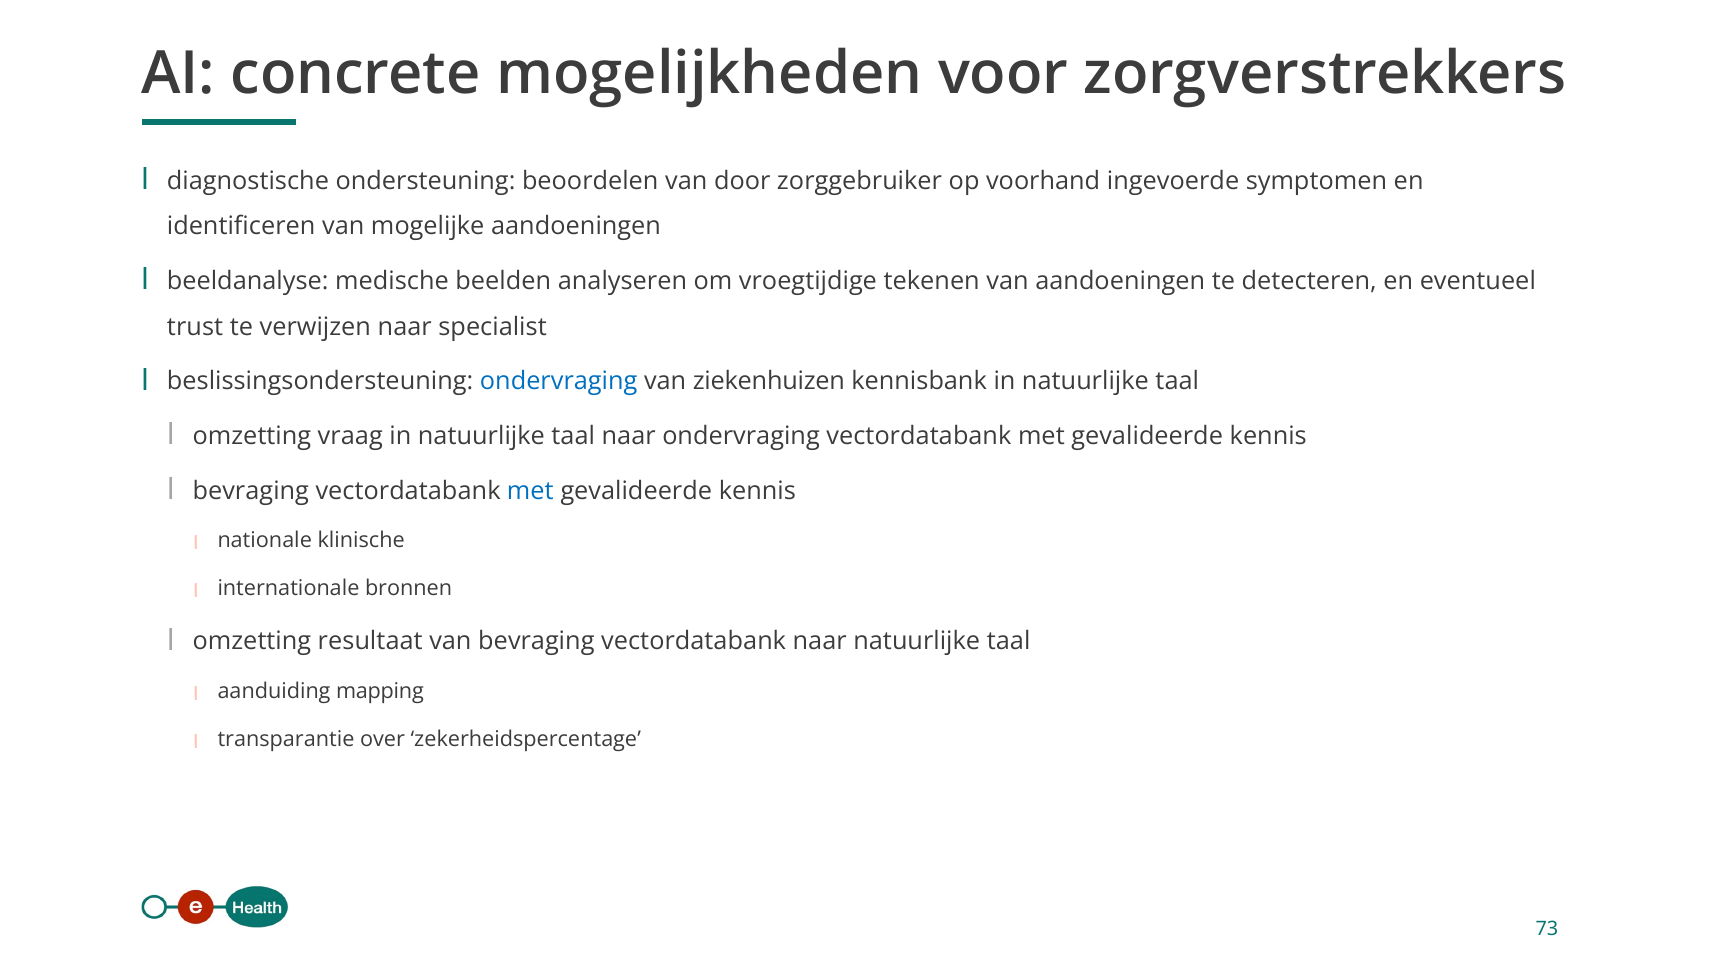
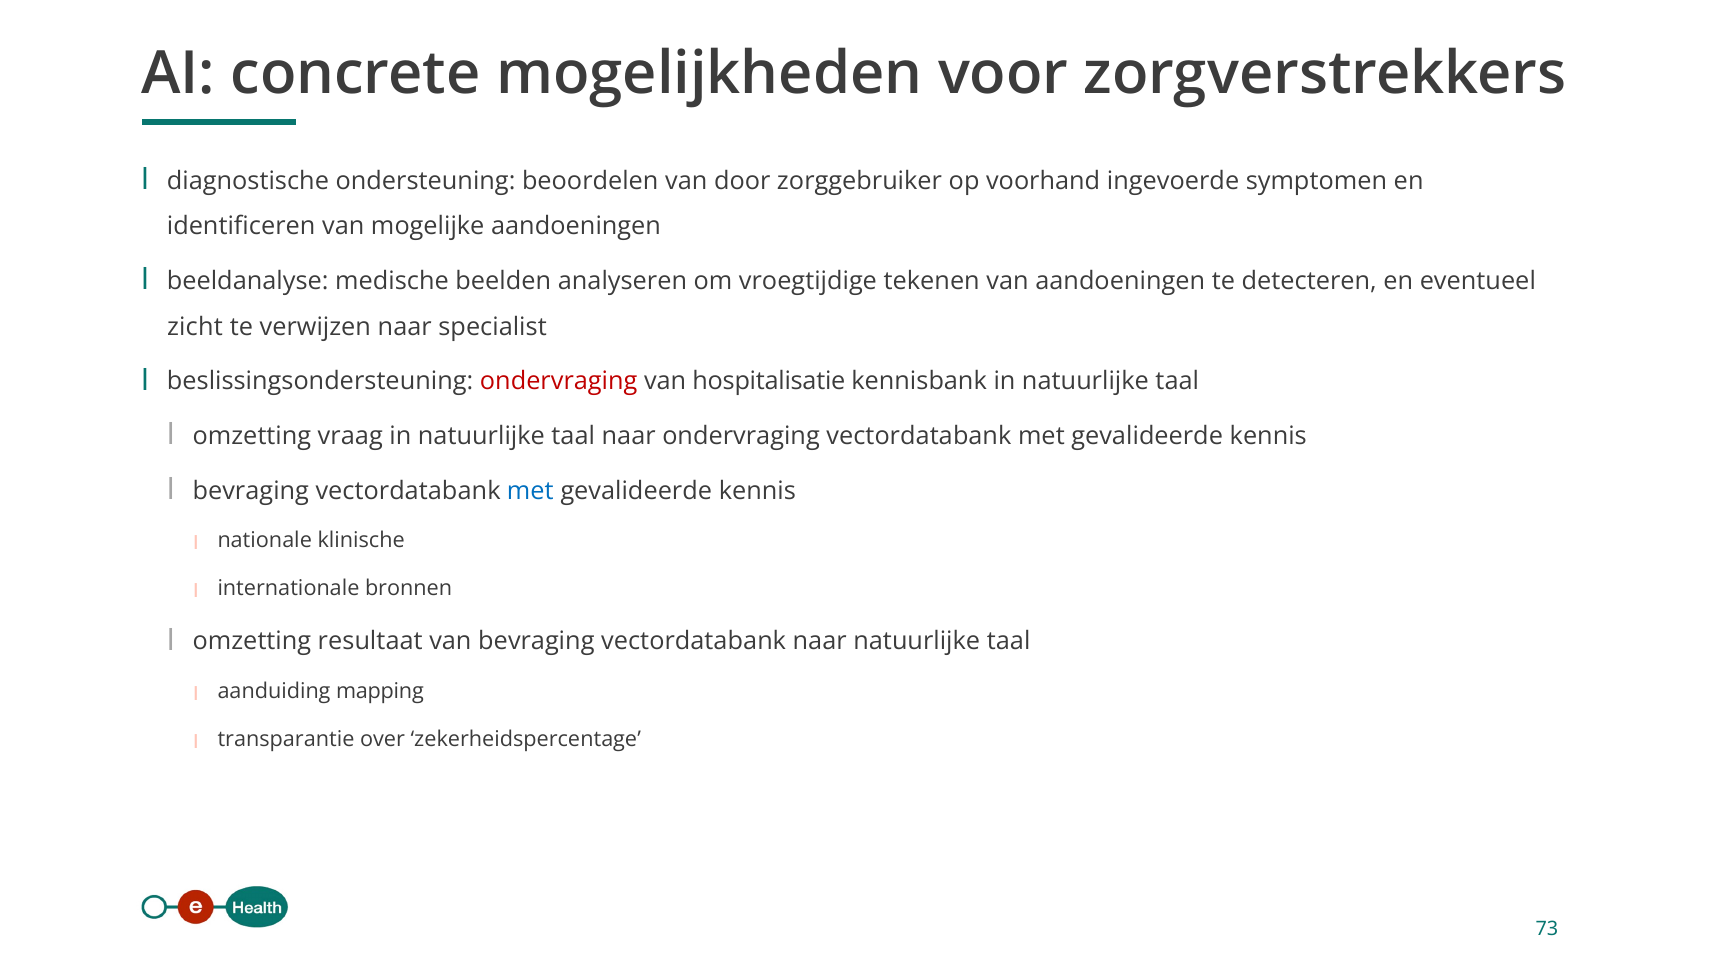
trust: trust -> zicht
ondervraging at (559, 382) colour: blue -> red
ziekenhuizen: ziekenhuizen -> hospitalisatie
